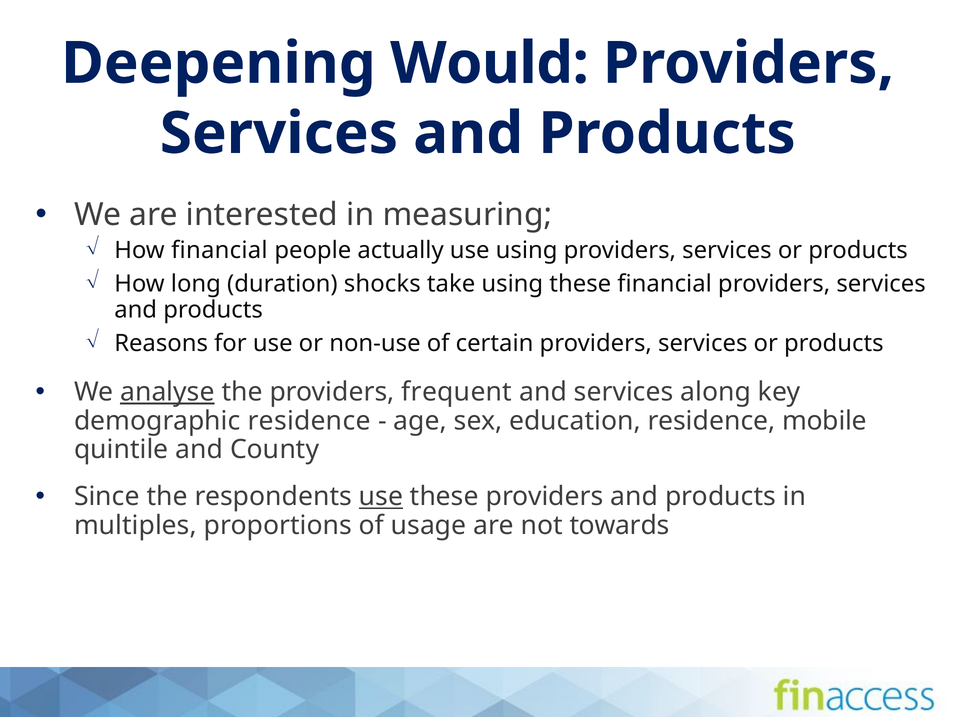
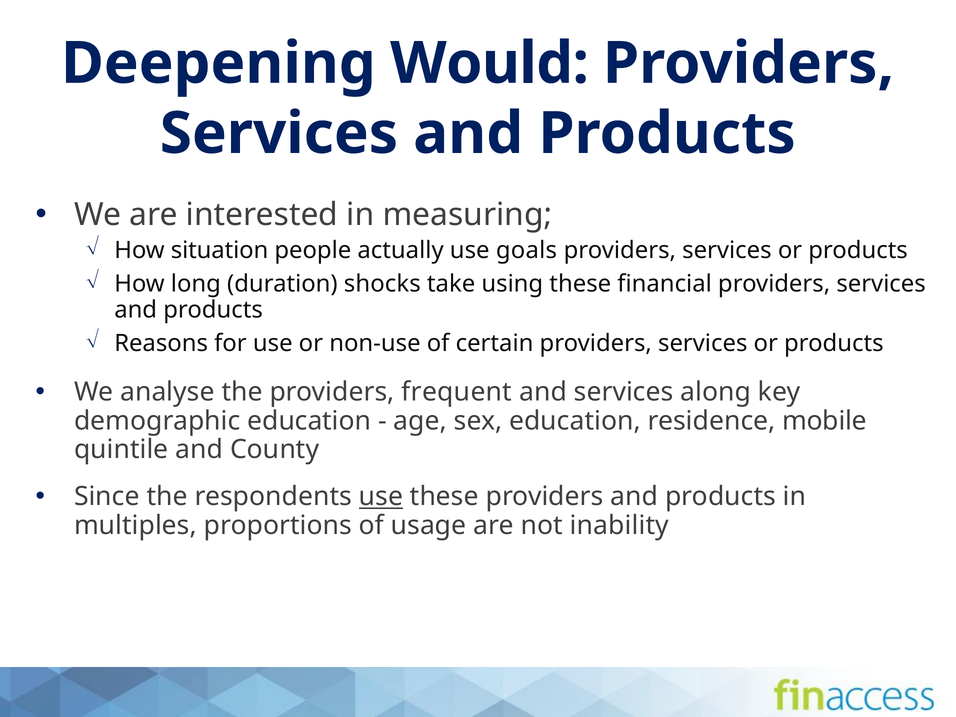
How financial: financial -> situation
use using: using -> goals
analyse underline: present -> none
demographic residence: residence -> education
towards: towards -> inability
